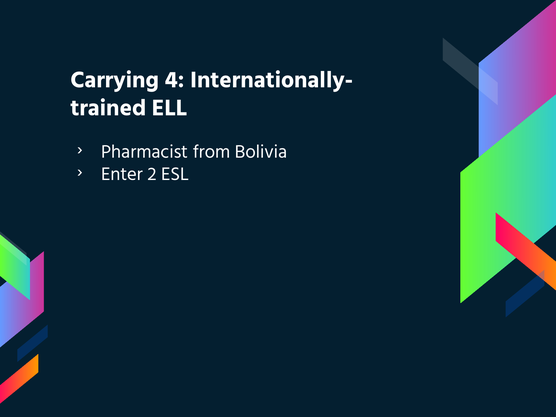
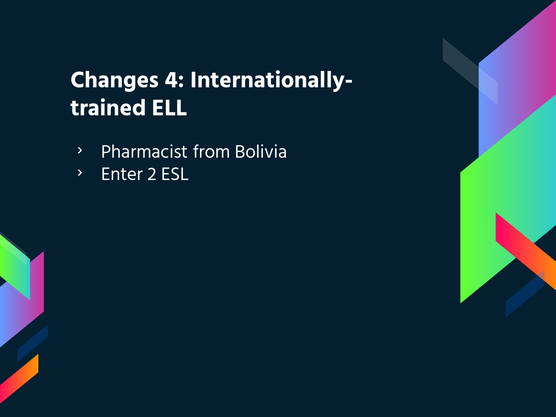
Carrying: Carrying -> Changes
